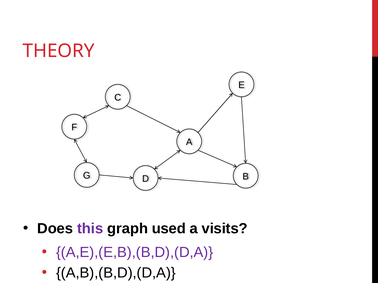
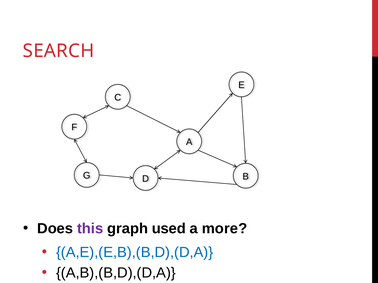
THEORY: THEORY -> SEARCH
visits: visits -> more
A,E),(E,B),(B,D),(D,A colour: purple -> blue
